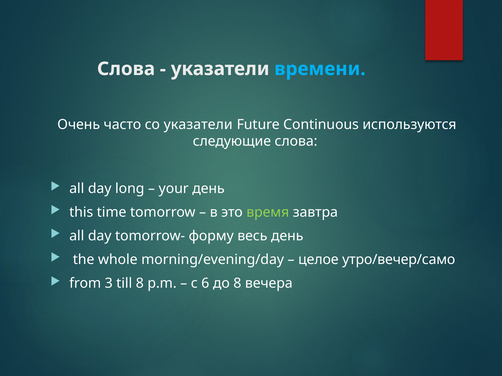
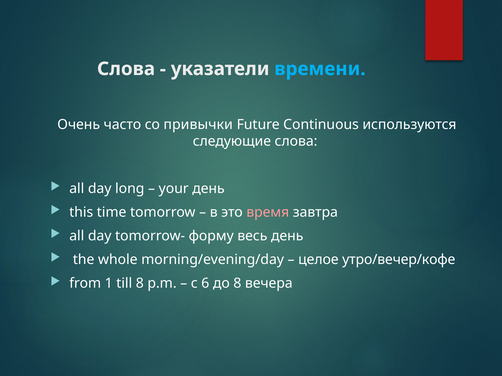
со указатели: указатели -> привычки
время colour: light green -> pink
утро/вечер/само: утро/вечер/само -> утро/вечер/кофе
3: 3 -> 1
